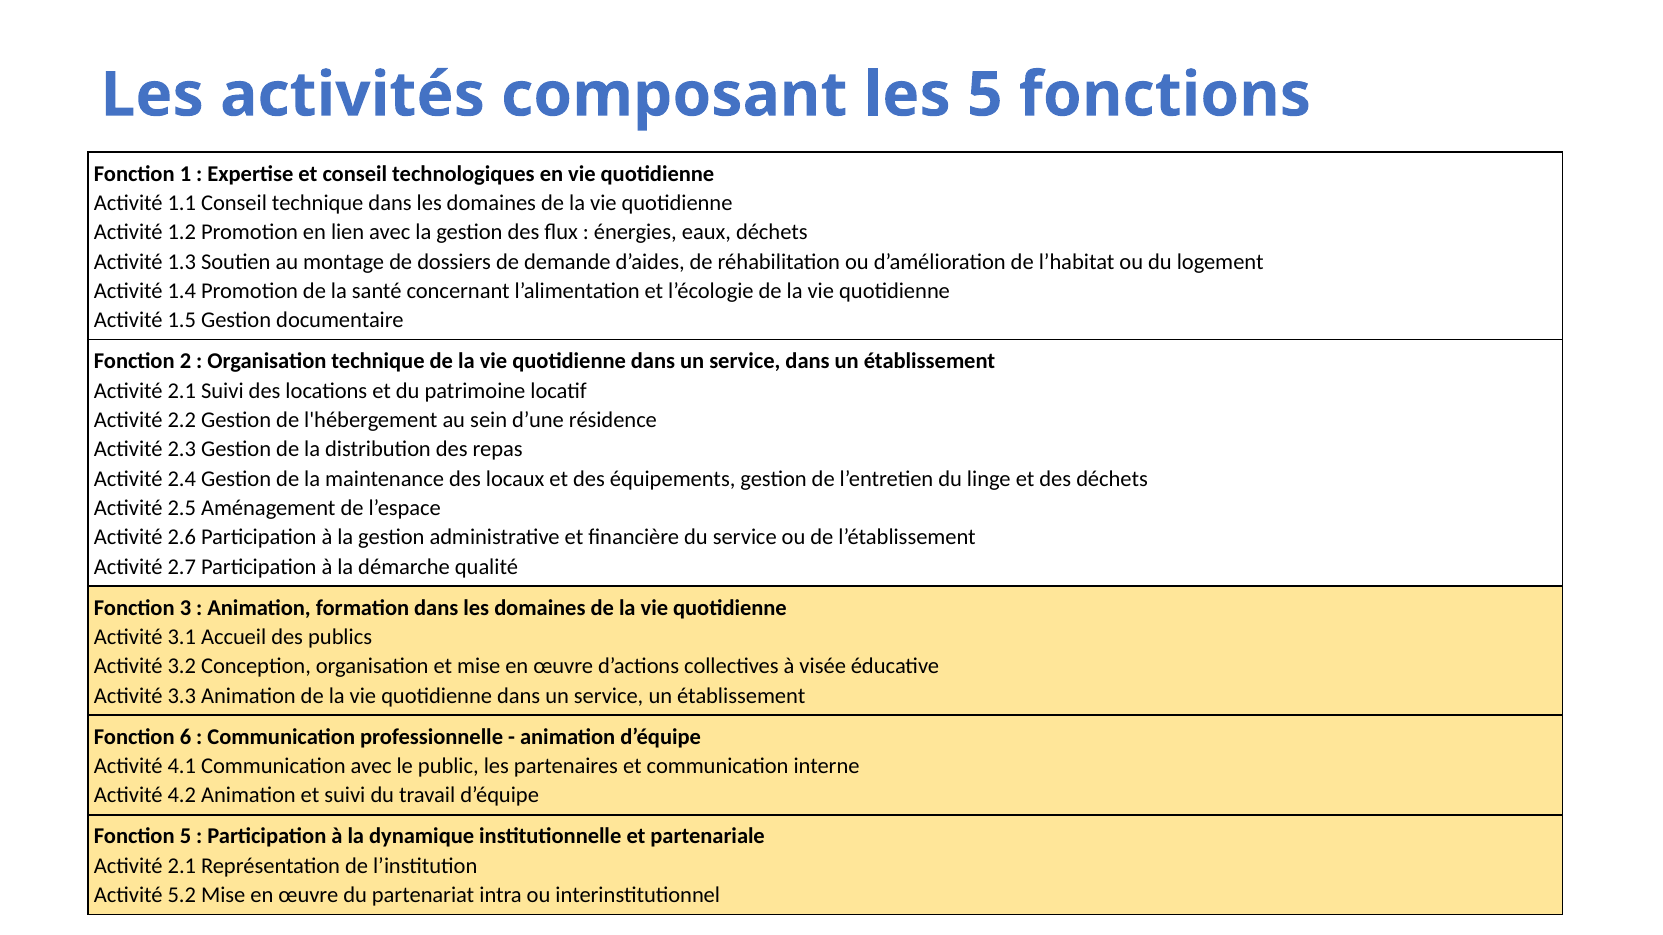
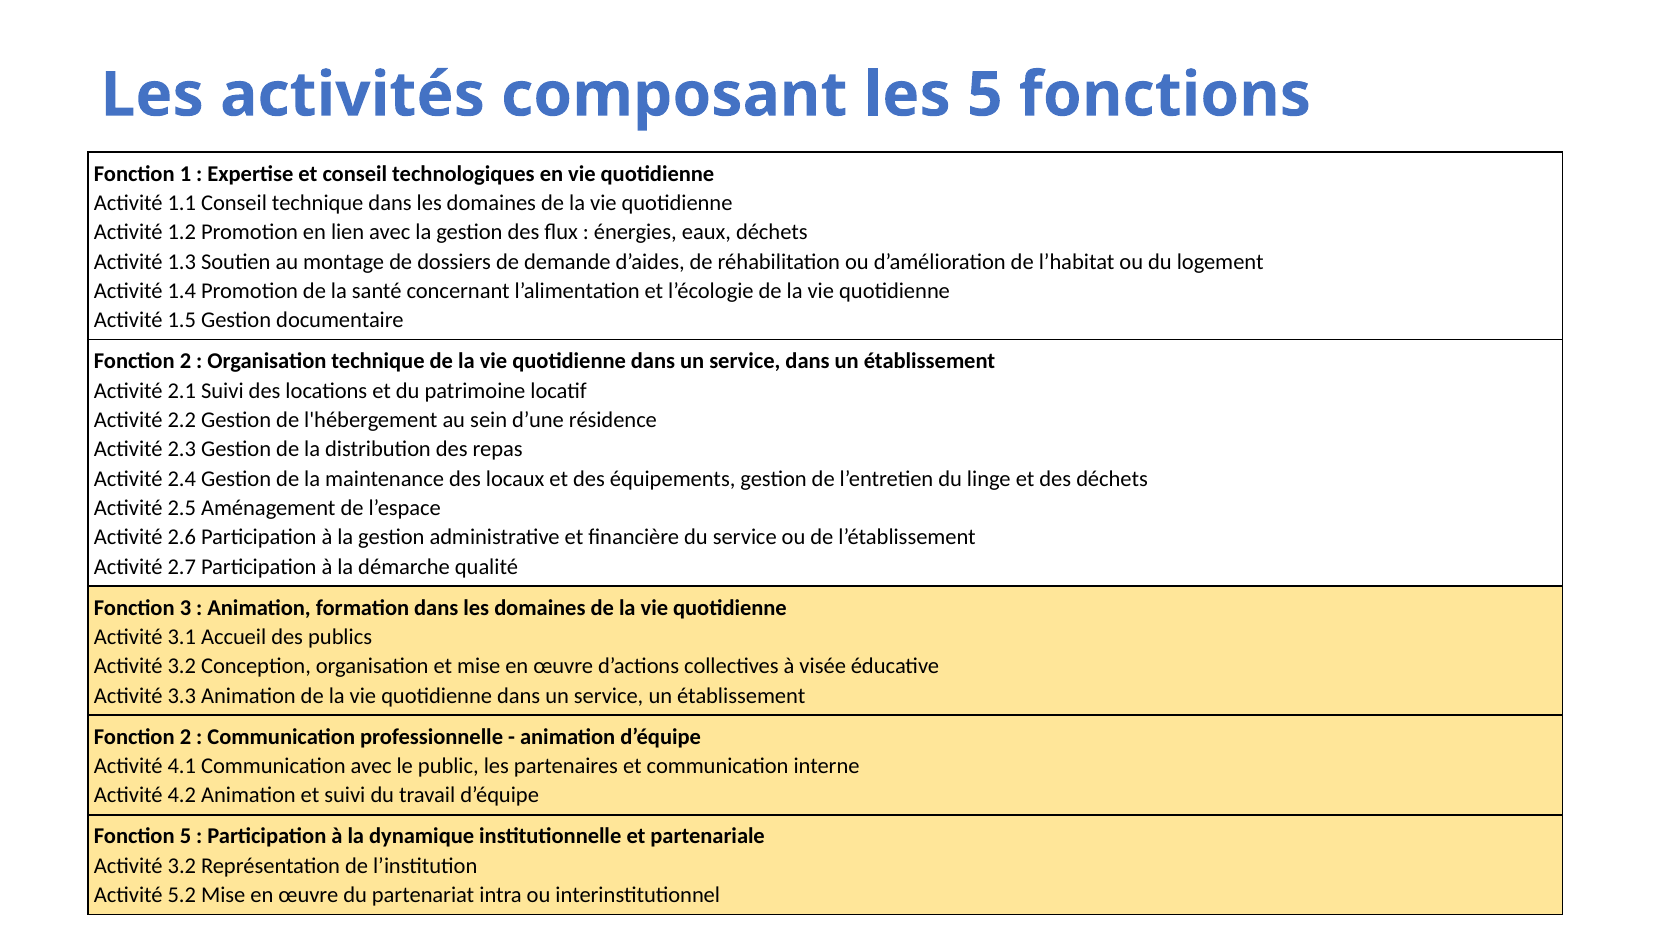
6 at (185, 737): 6 -> 2
2.1 at (182, 866): 2.1 -> 3.2
